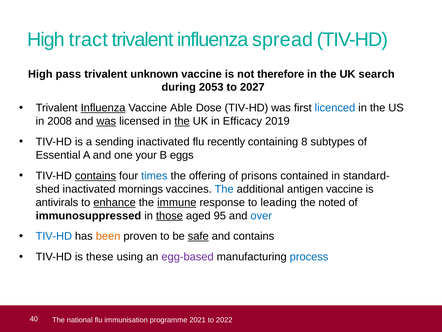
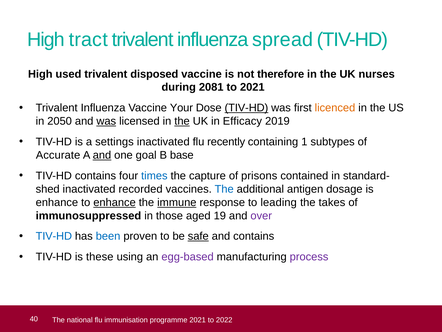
pass: pass -> used
unknown: unknown -> disposed
search: search -> nurses
2053: 2053 -> 2081
to 2027: 2027 -> 2021
Influenza at (103, 108) underline: present -> none
Able: Able -> Your
TIV-HD at (246, 108) underline: none -> present
licenced colour: blue -> orange
2008: 2008 -> 2050
sending: sending -> settings
8: 8 -> 1
Essential: Essential -> Accurate
and at (102, 155) underline: none -> present
your: your -> goal
eggs: eggs -> base
contains at (96, 176) underline: present -> none
offering: offering -> capture
mornings: mornings -> recorded
antigen vaccine: vaccine -> dosage
antivirals at (57, 202): antivirals -> enhance
noted: noted -> takes
those underline: present -> none
95: 95 -> 19
over colour: blue -> purple
been colour: orange -> blue
process colour: blue -> purple
